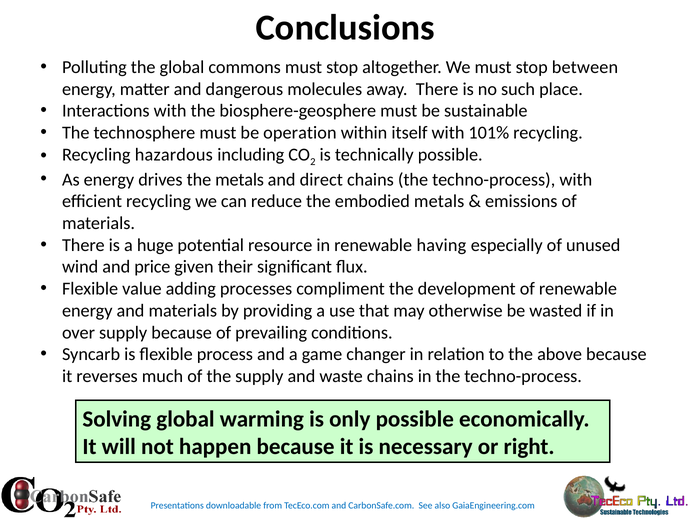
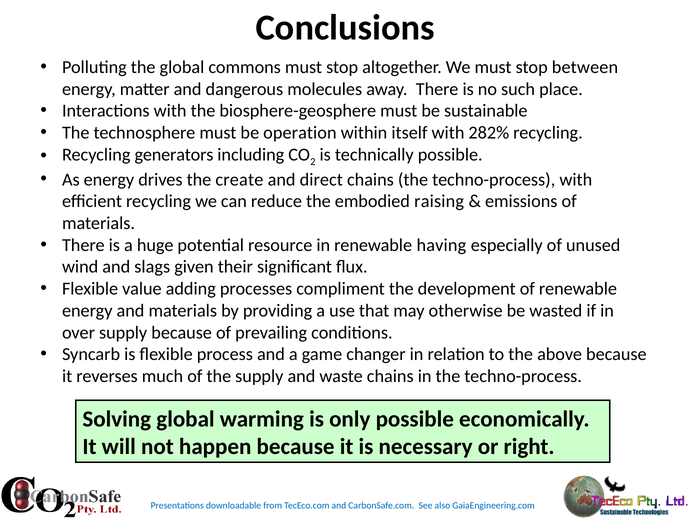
101%: 101% -> 282%
hazardous: hazardous -> generators
the metals: metals -> create
embodied metals: metals -> raising
price: price -> slags
